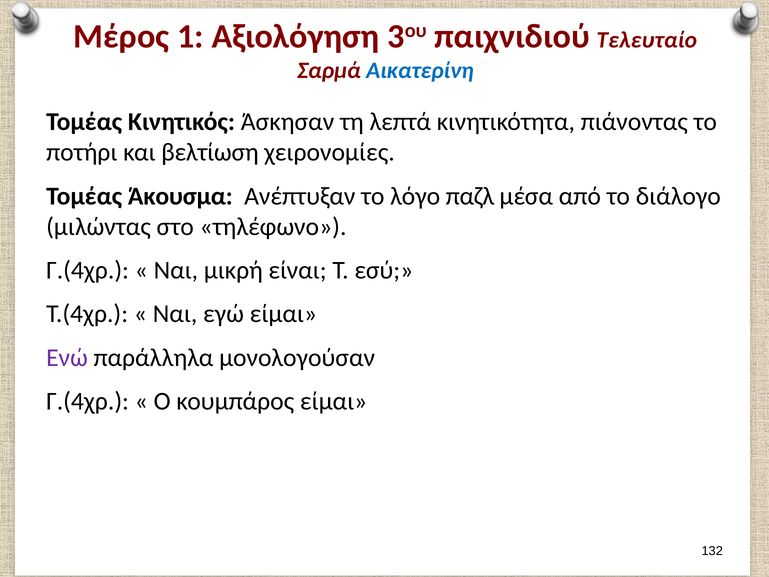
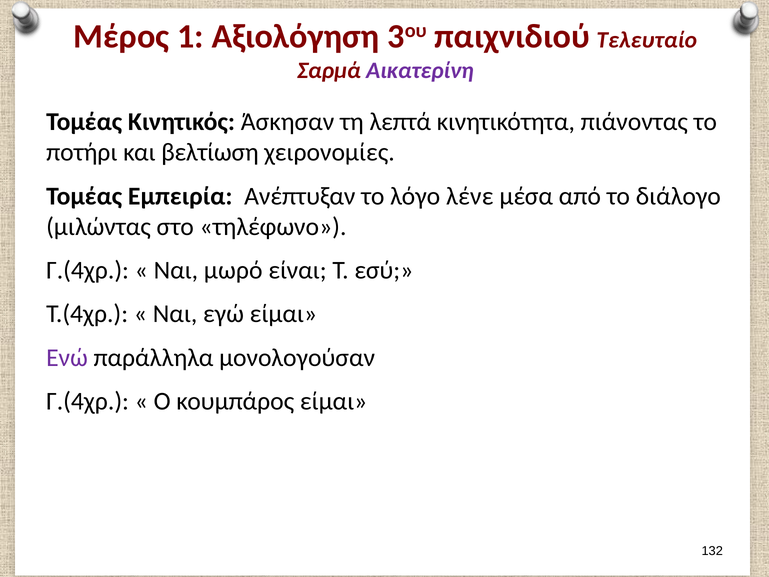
Αικατερίνη colour: blue -> purple
Άκουσμα: Άκουσμα -> Εμπειρία
παζλ: παζλ -> λένε
μικρή: μικρή -> μωρό
